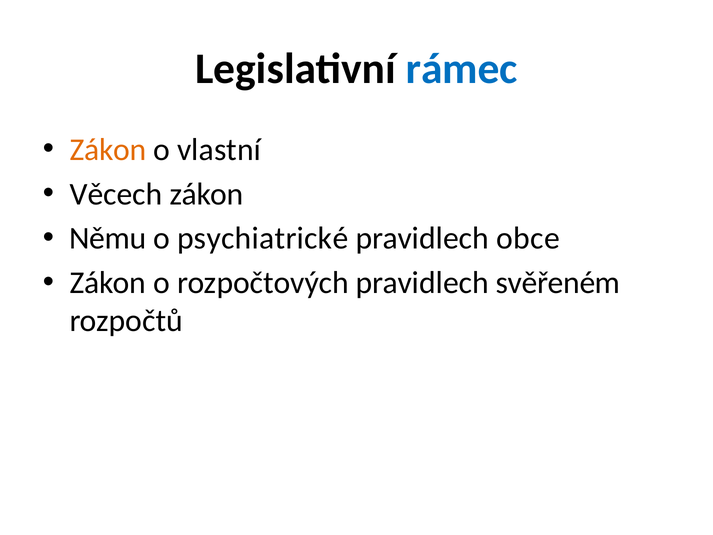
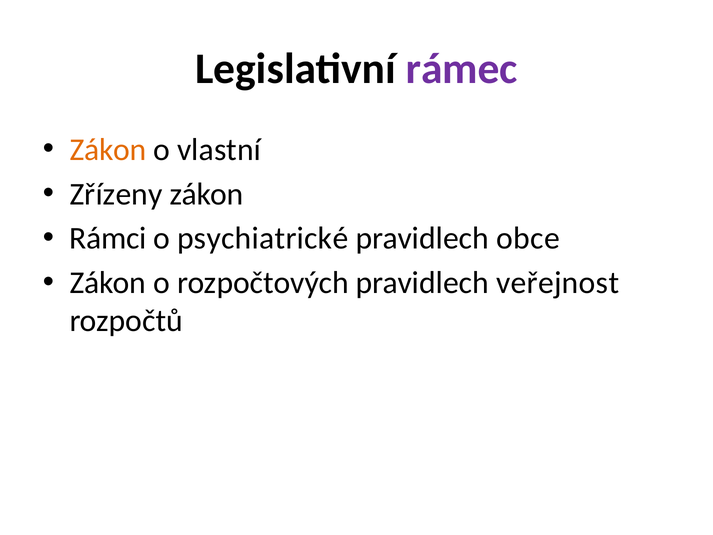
rámec colour: blue -> purple
Věcech: Věcech -> Zřízeny
Němu: Němu -> Rámci
svěřeném: svěřeném -> veřejnost
